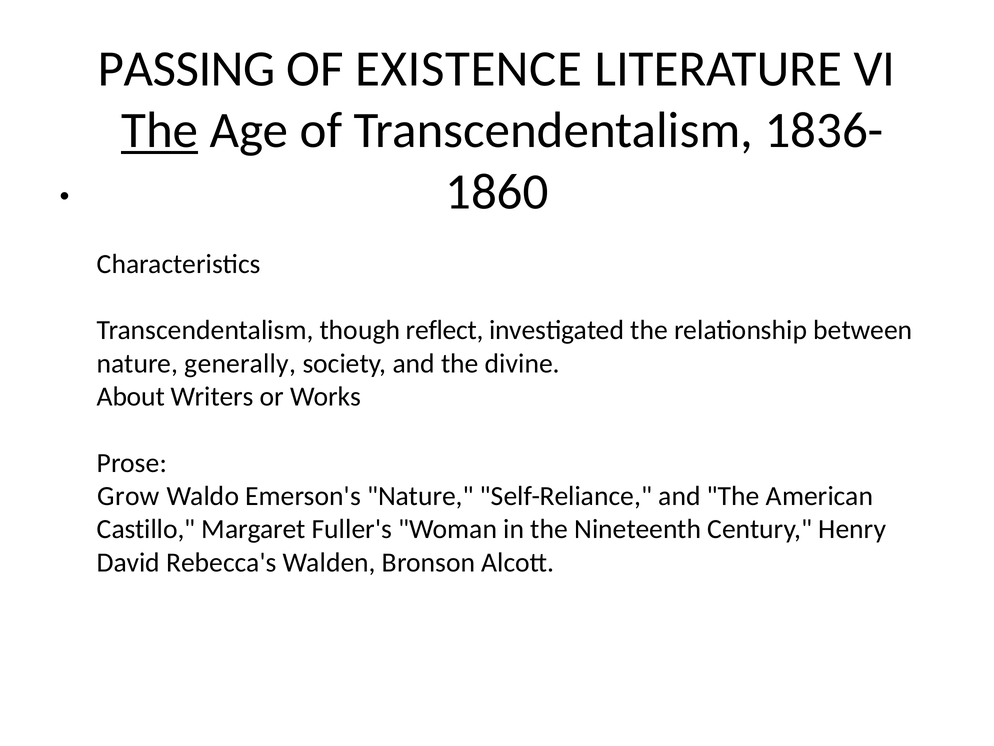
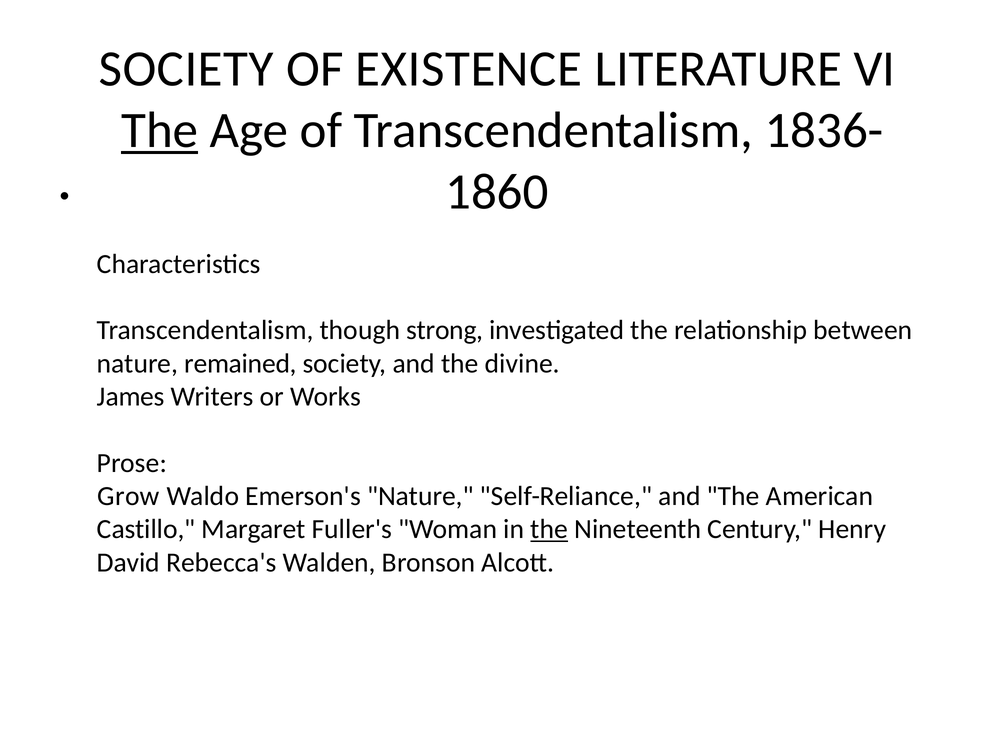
PASSING at (187, 69): PASSING -> SOCIETY
reflect: reflect -> strong
generally: generally -> remained
About: About -> James
the at (549, 529) underline: none -> present
